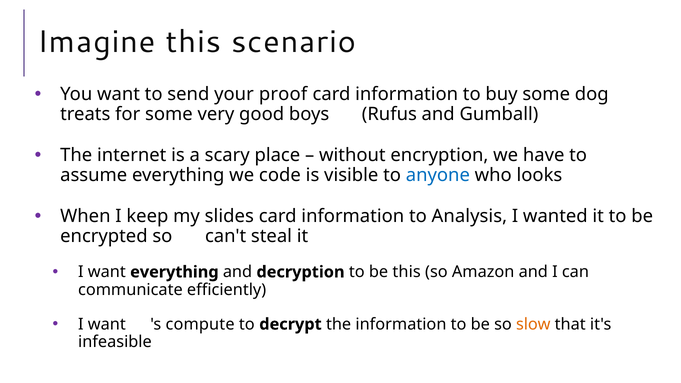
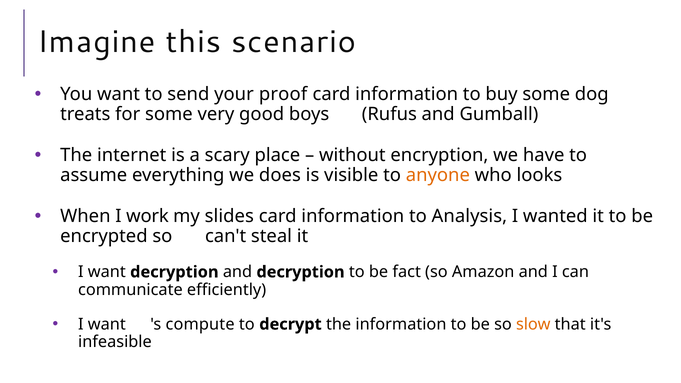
code: code -> does
anyone colour: blue -> orange
keep: keep -> work
want everything: everything -> decryption
be this: this -> fact
